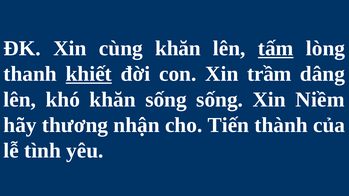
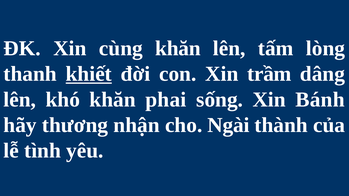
tấm underline: present -> none
khăn sống: sống -> phai
Niềm: Niềm -> Bánh
Tiến: Tiến -> Ngài
